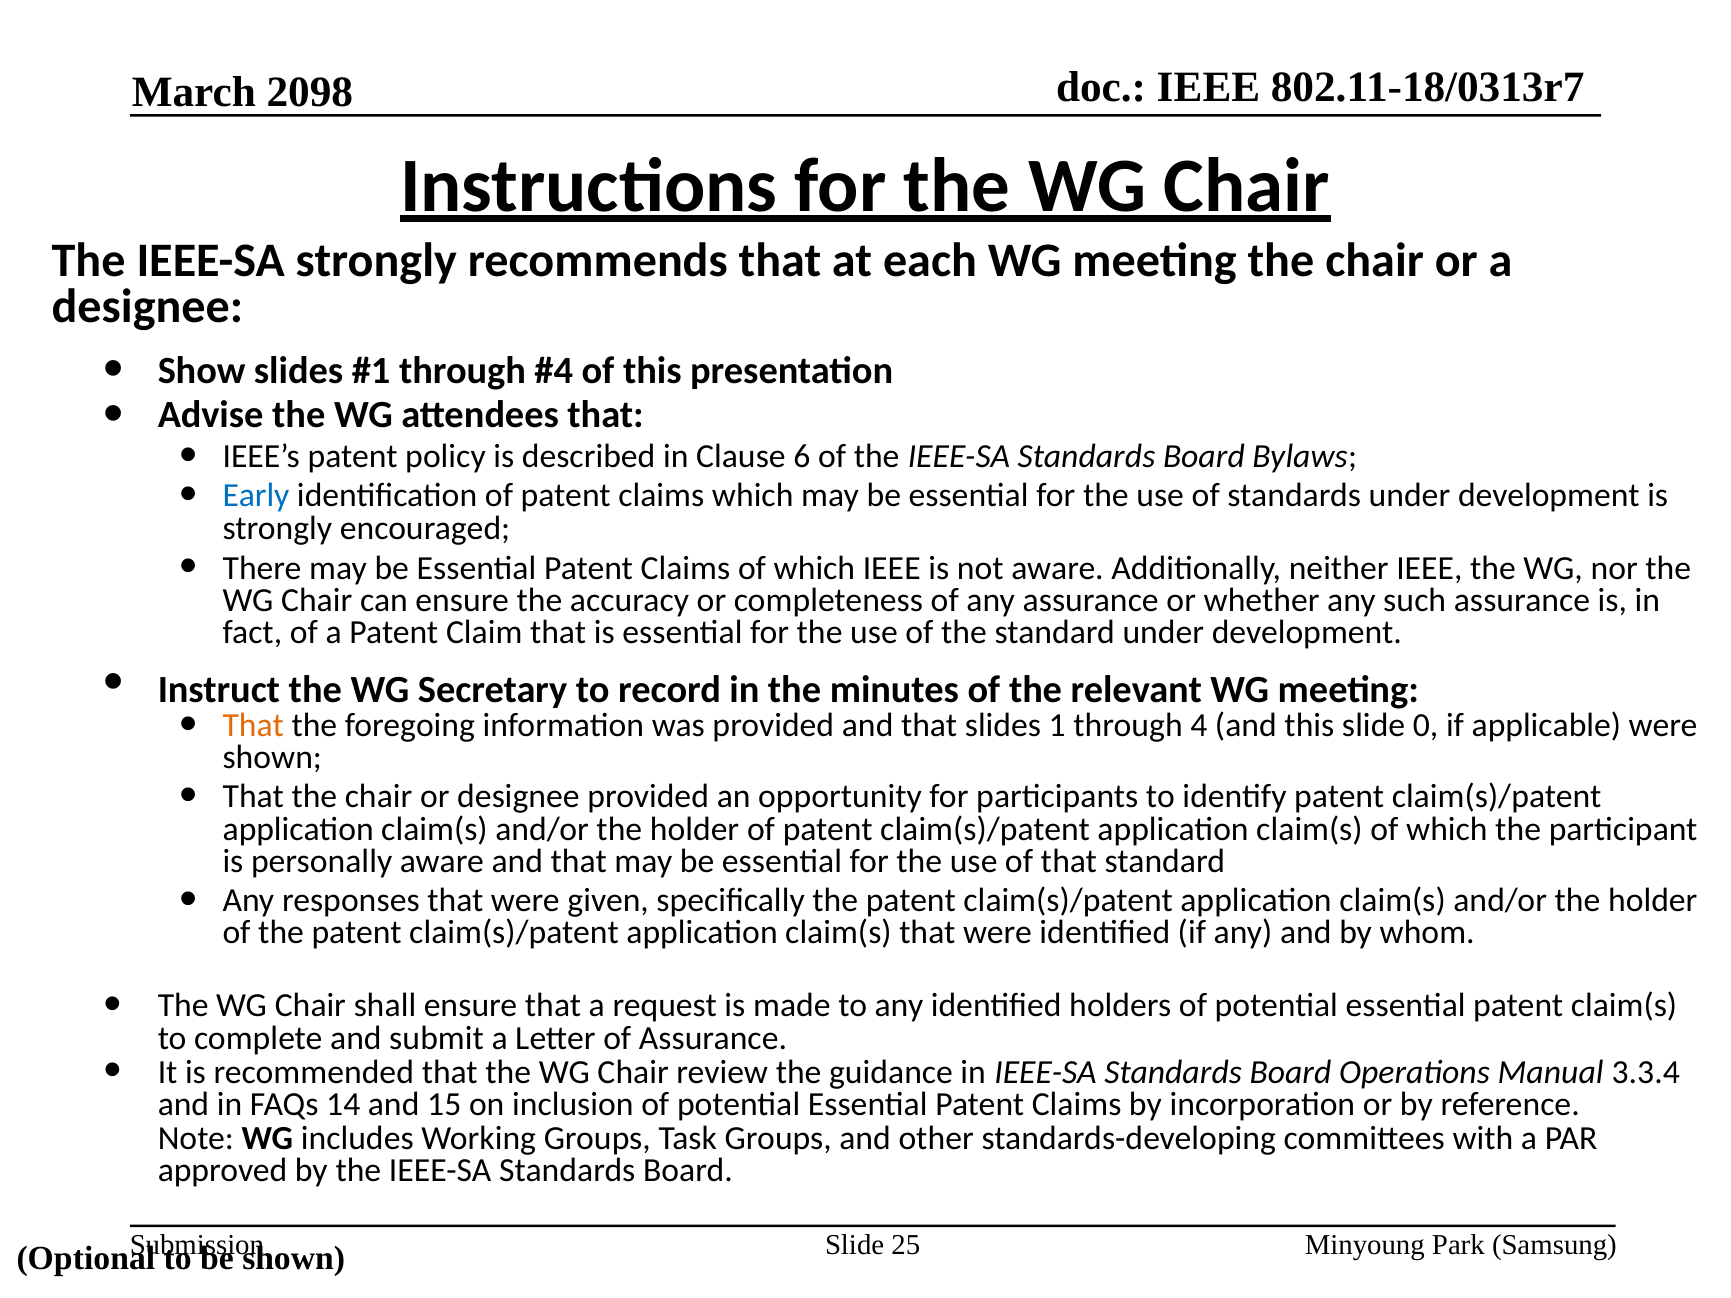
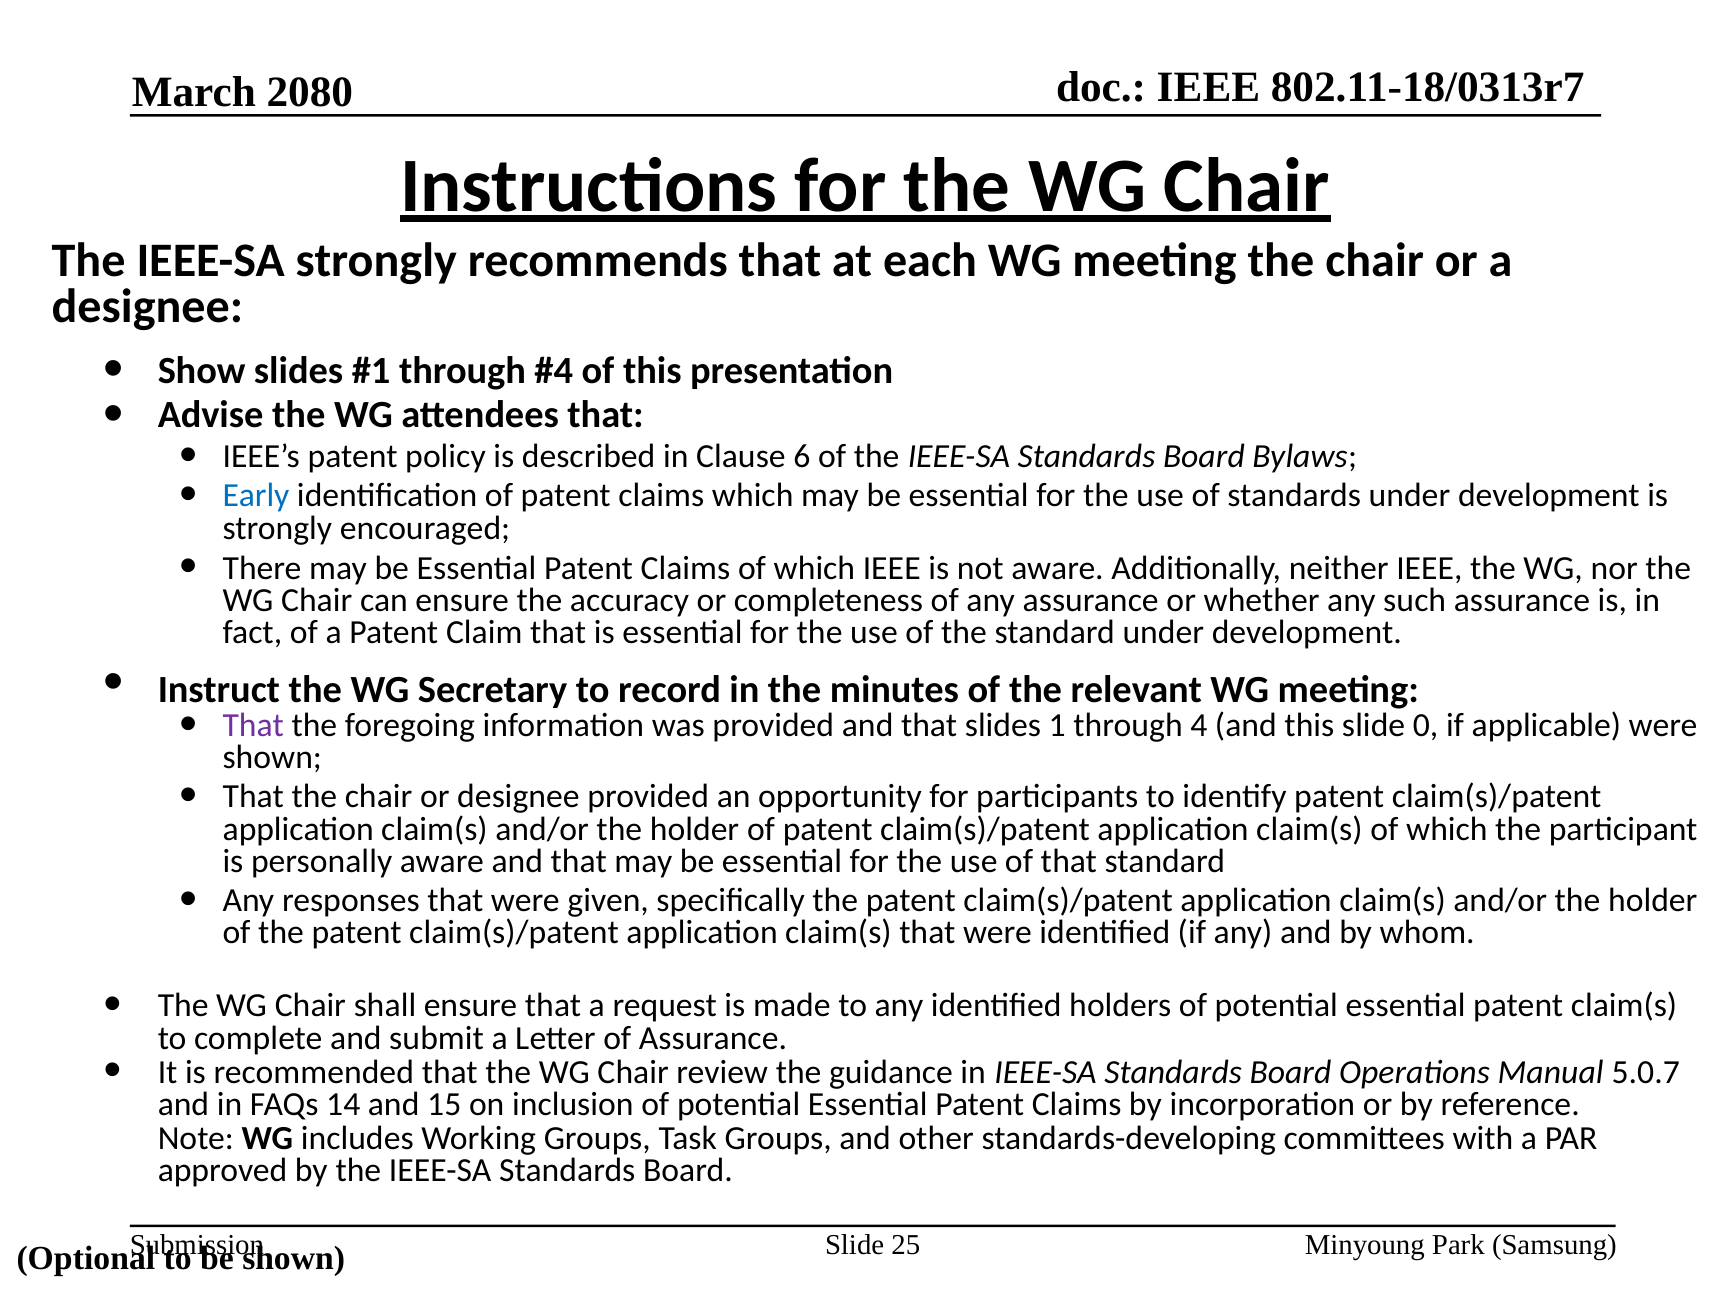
2098: 2098 -> 2080
That at (253, 726) colour: orange -> purple
3.3.4: 3.3.4 -> 5.0.7
